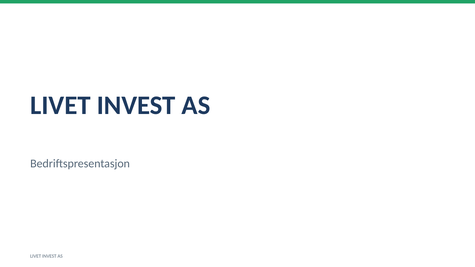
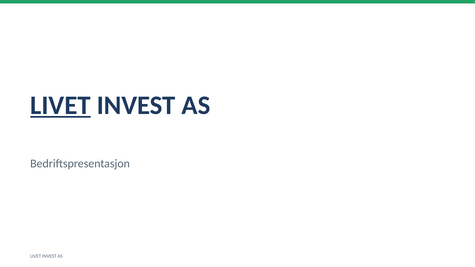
LIVET at (60, 105) underline: none -> present
